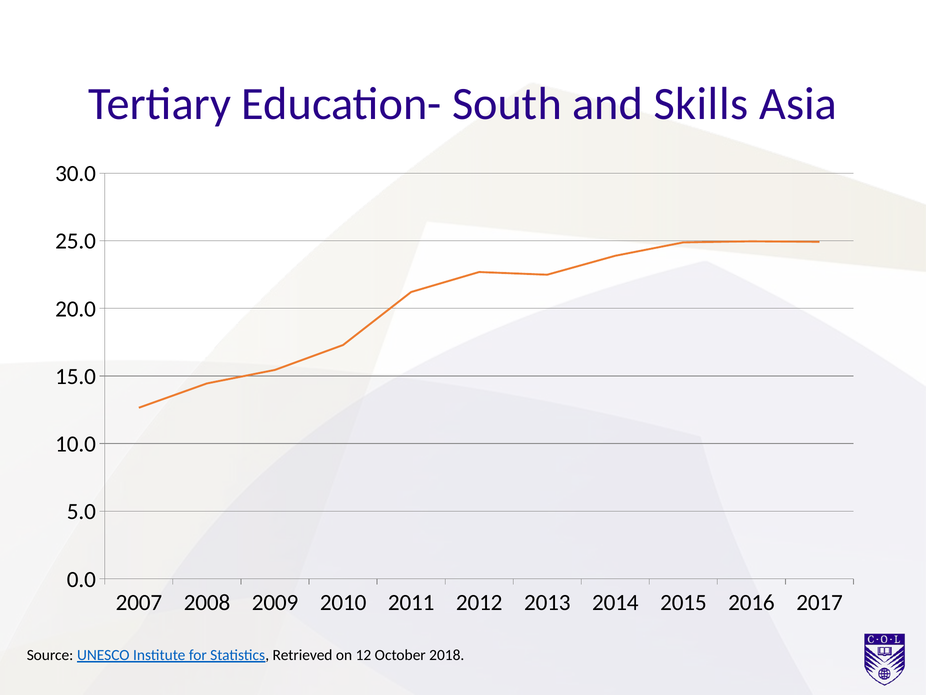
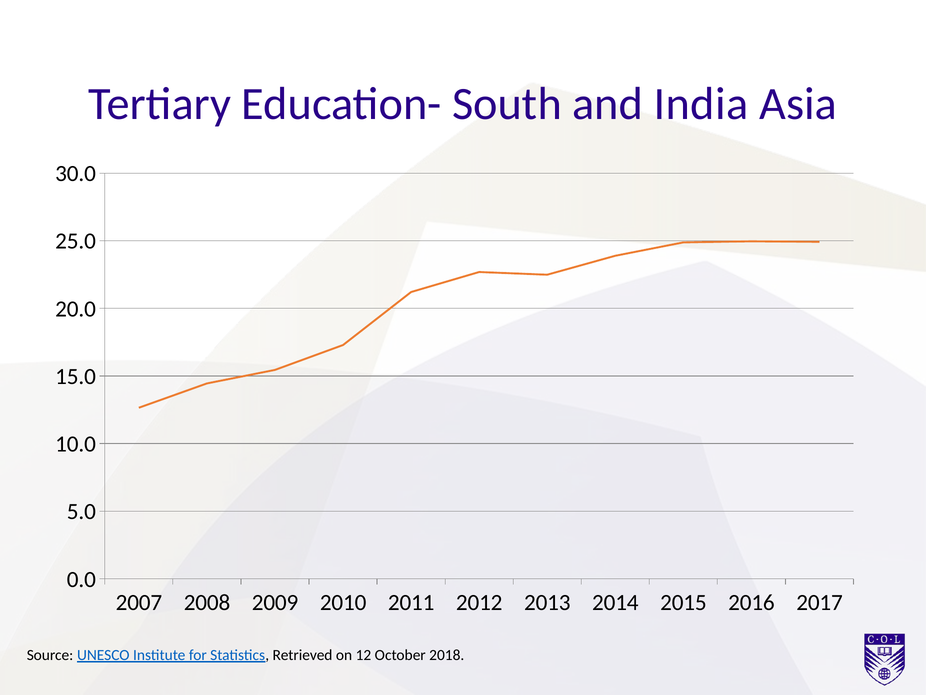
Skills: Skills -> India
